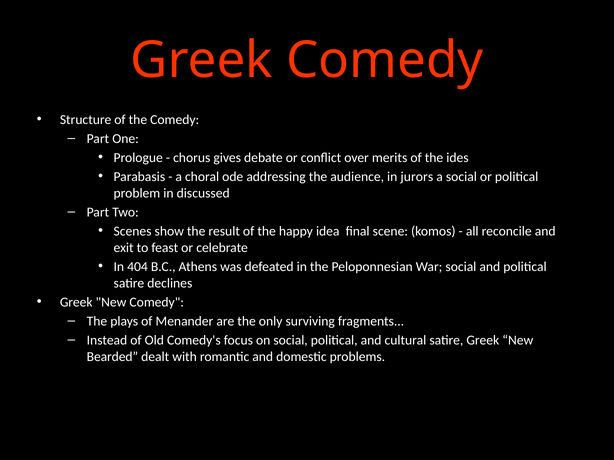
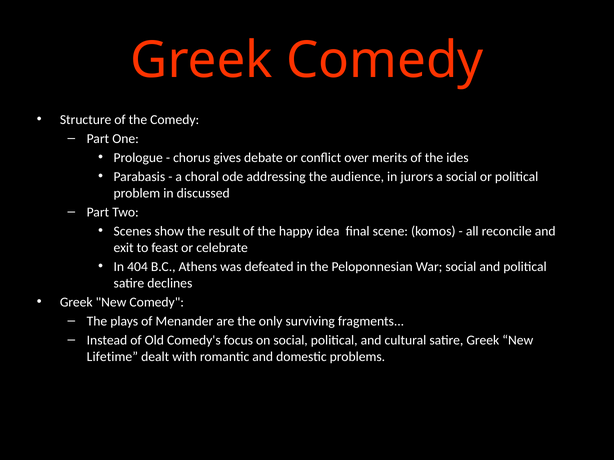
Bearded: Bearded -> Lifetime
